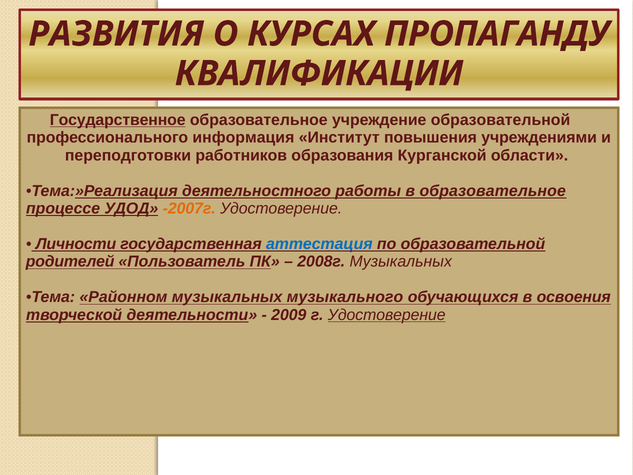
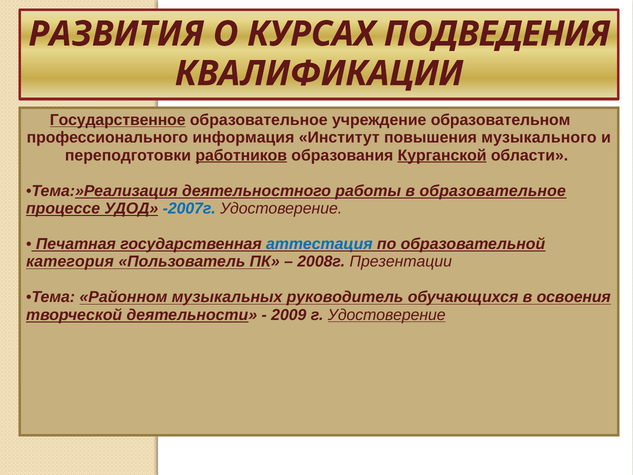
ПРОПАГАНДУ: ПРОПАГАНДУ -> ПОДВЕДЕНИЯ
учреждение образовательной: образовательной -> образовательном
учреждениями: учреждениями -> музыкального
работников underline: none -> present
Курганской underline: none -> present
-2007г colour: orange -> blue
Личности: Личности -> Печатная
родителей: родителей -> категория
2008г Музыкальных: Музыкальных -> Презентации
музыкального: музыкального -> руководитель
